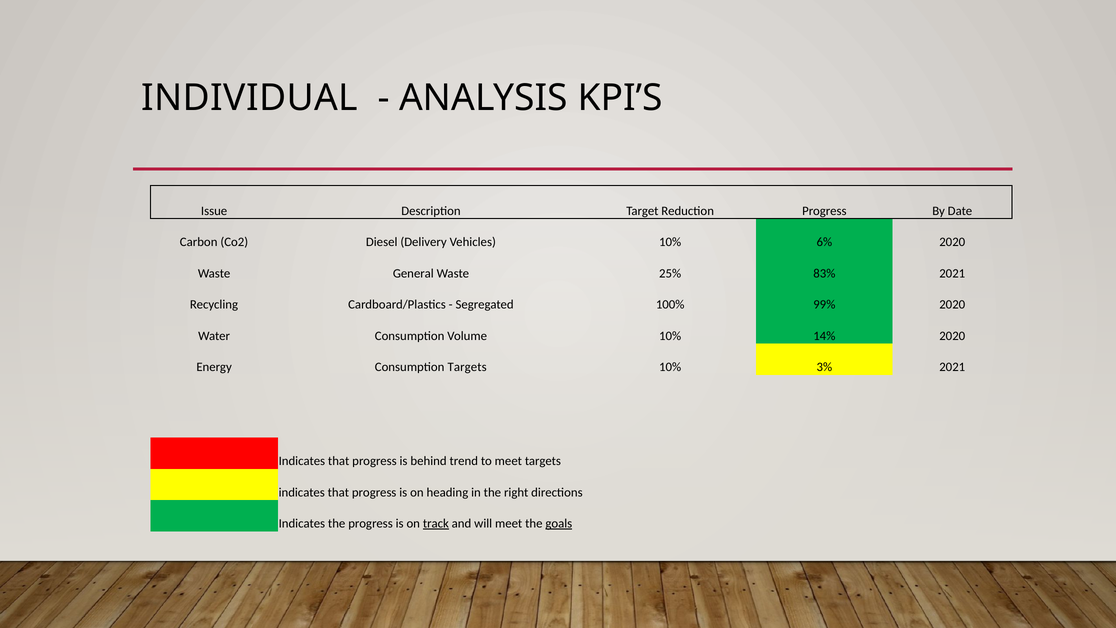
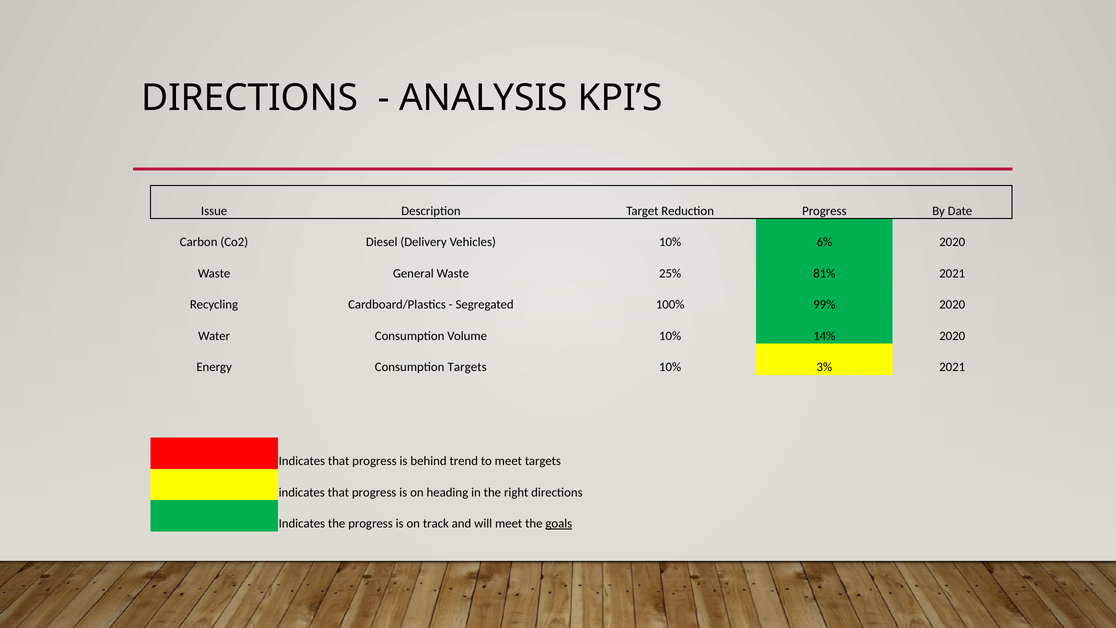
INDIVIDUAL at (250, 98): INDIVIDUAL -> DIRECTIONS
83%: 83% -> 81%
track underline: present -> none
